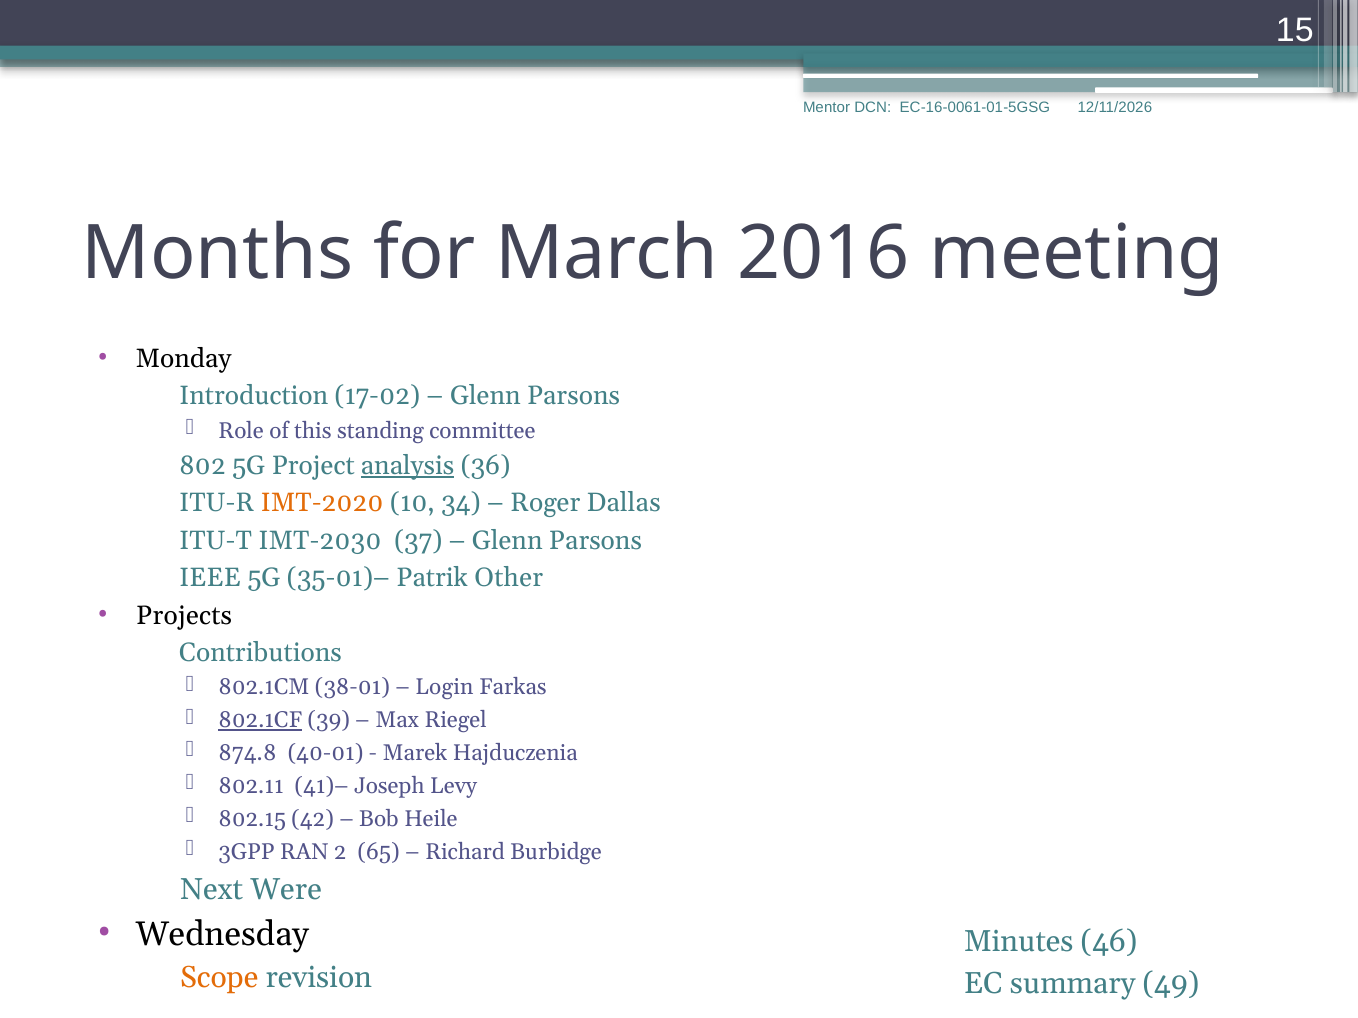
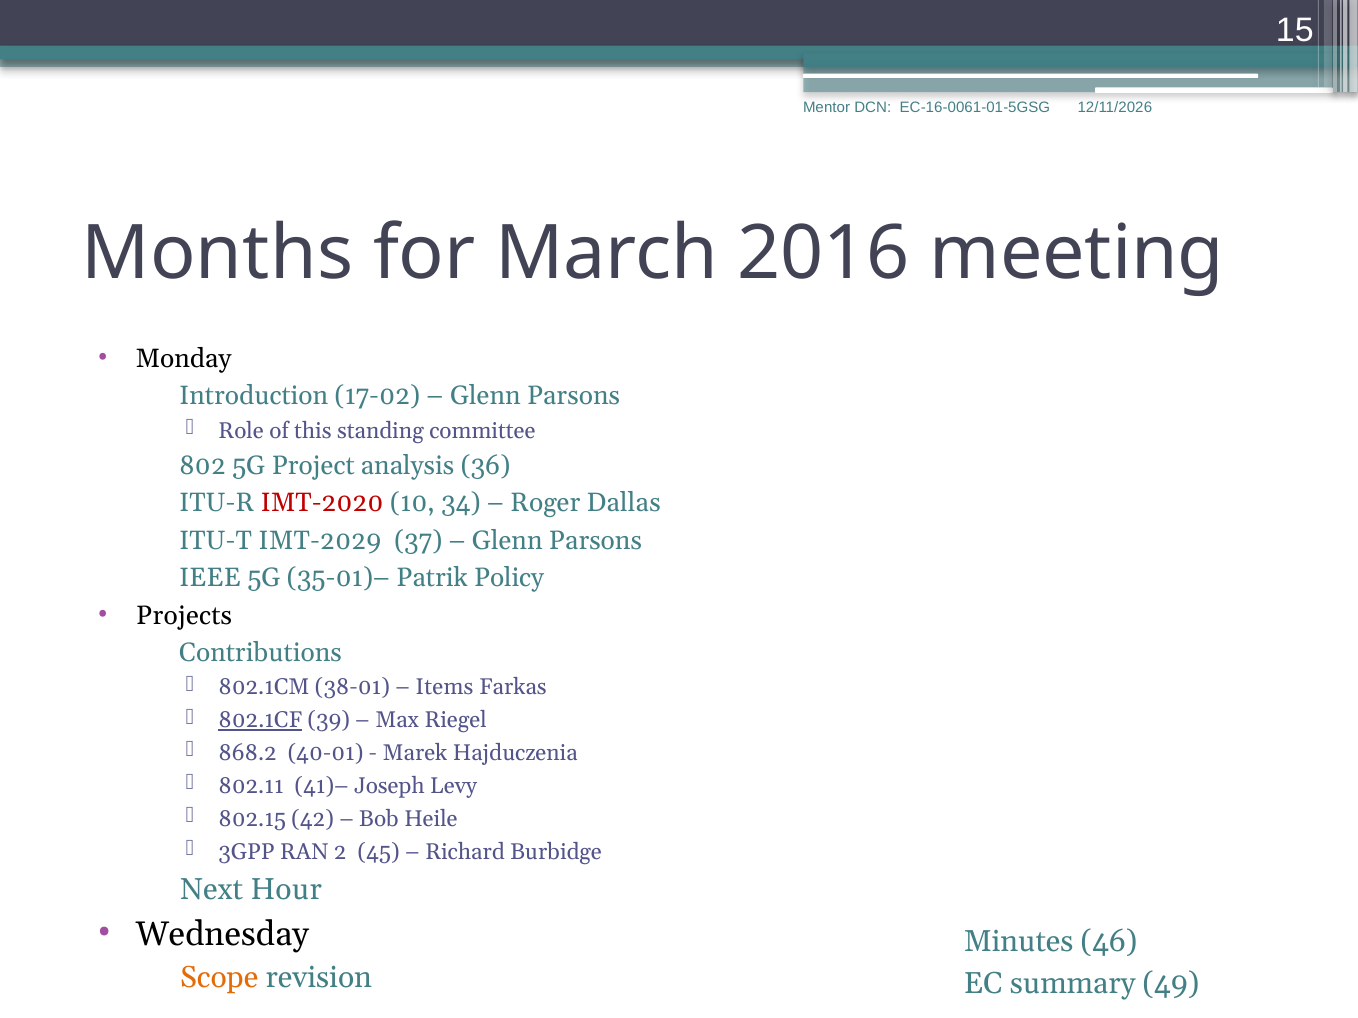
analysis underline: present -> none
IMT-2020 colour: orange -> red
IMT-2030: IMT-2030 -> IMT-2029
Other: Other -> Policy
Login: Login -> Items
874.8: 874.8 -> 868.2
65: 65 -> 45
Were: Were -> Hour
